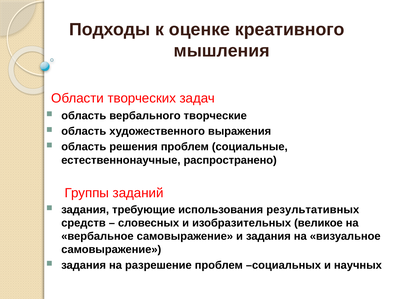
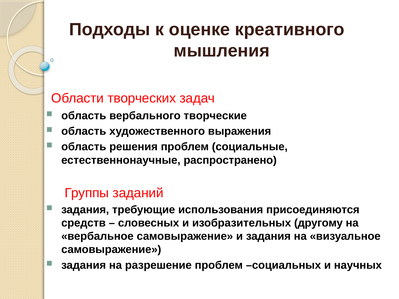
результативных: результативных -> присоединяются
великое: великое -> другому
